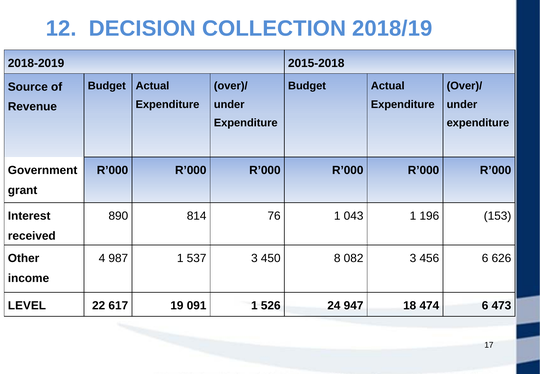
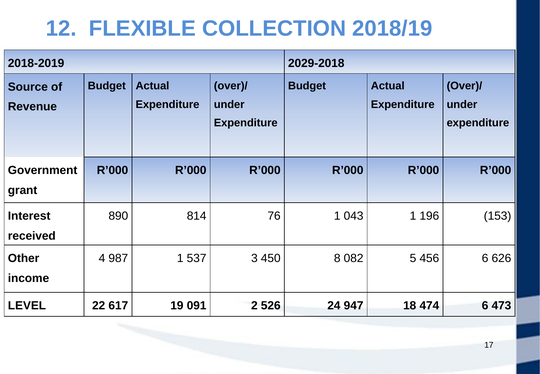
DECISION: DECISION -> FLEXIBLE
2015-2018: 2015-2018 -> 2029-2018
082 3: 3 -> 5
091 1: 1 -> 2
